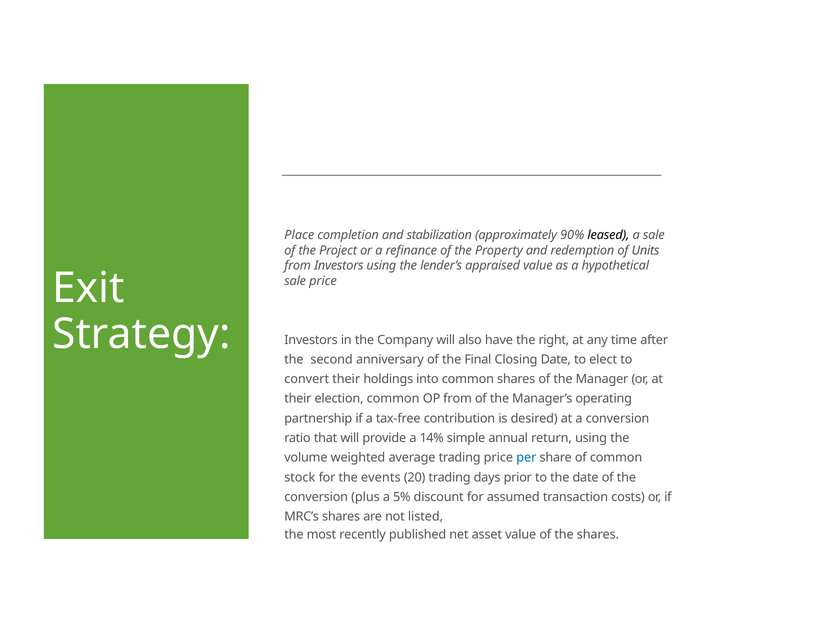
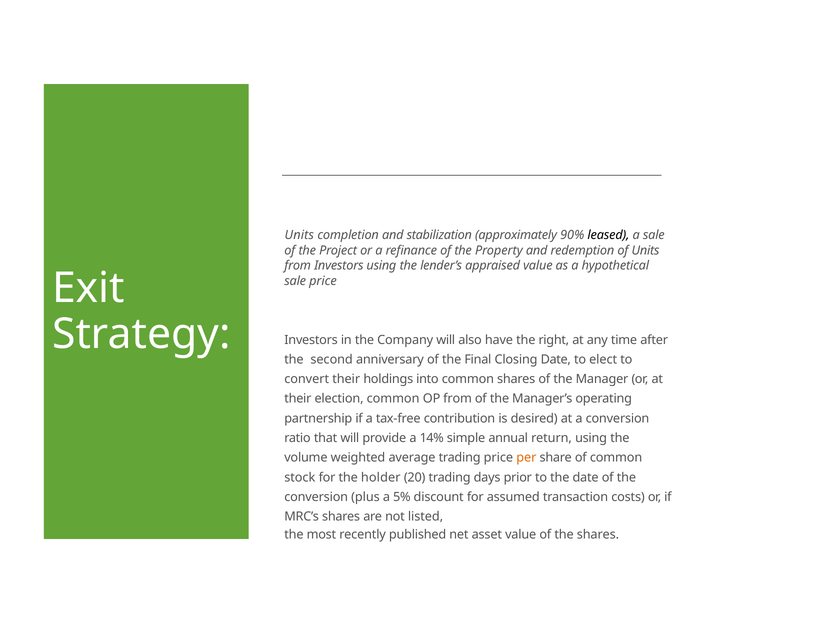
Place at (299, 235): Place -> Units
per colour: blue -> orange
events: events -> holder
